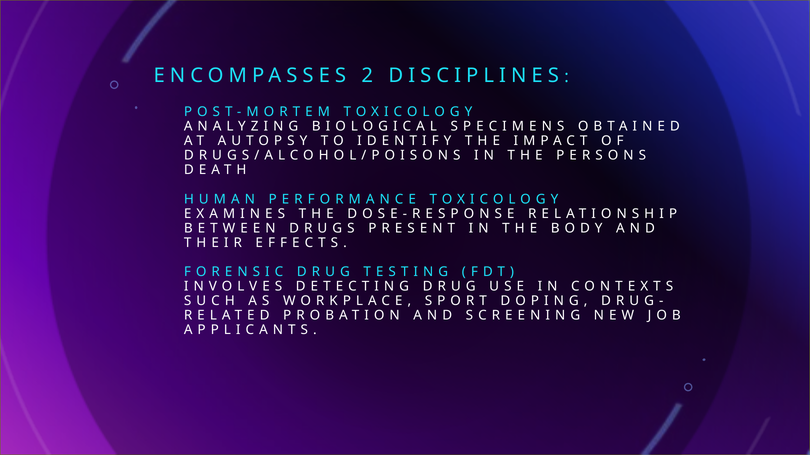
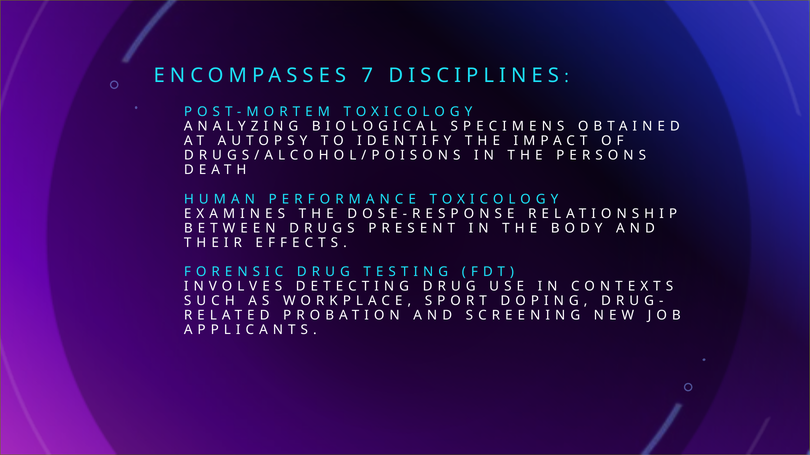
2: 2 -> 7
